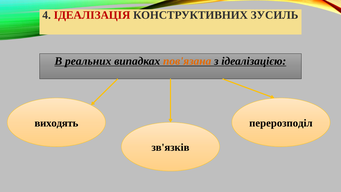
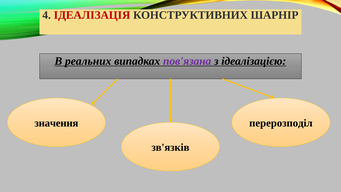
ЗУСИЛЬ: ЗУСИЛЬ -> ШАРНІР
пов'язана colour: orange -> purple
виходять: виходять -> значення
